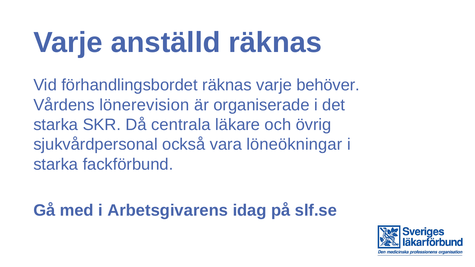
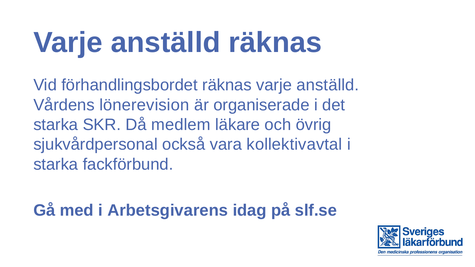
räknas varje behöver: behöver -> anställd
centrala: centrala -> medlem
löneökningar: löneökningar -> kollektivavtal
